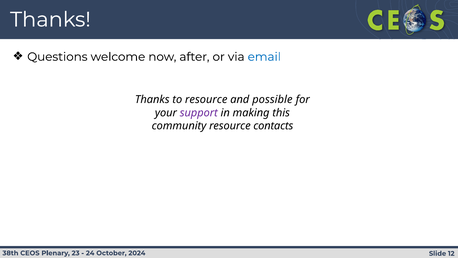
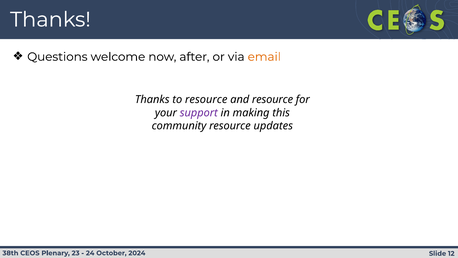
email colour: blue -> orange
and possible: possible -> resource
contacts: contacts -> updates
